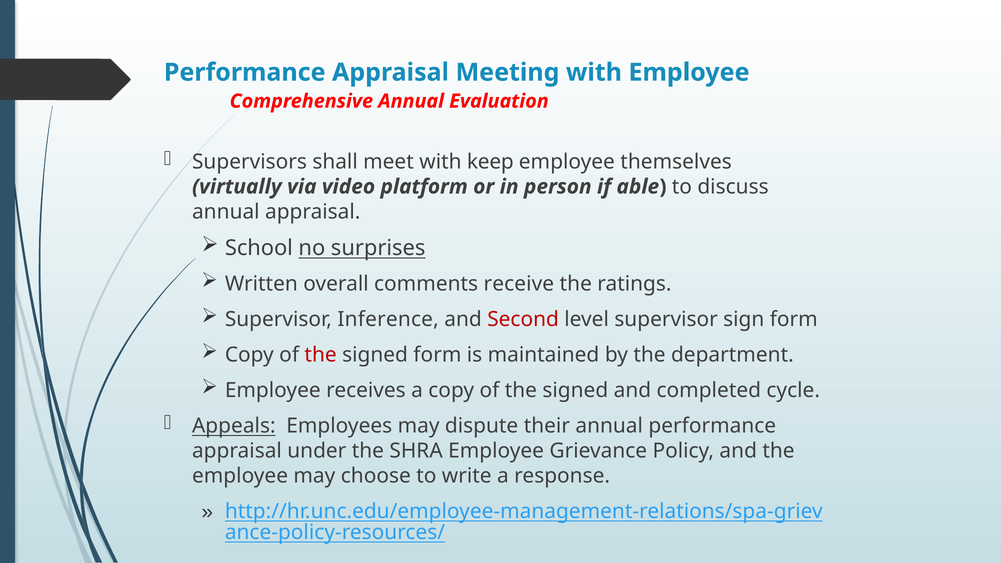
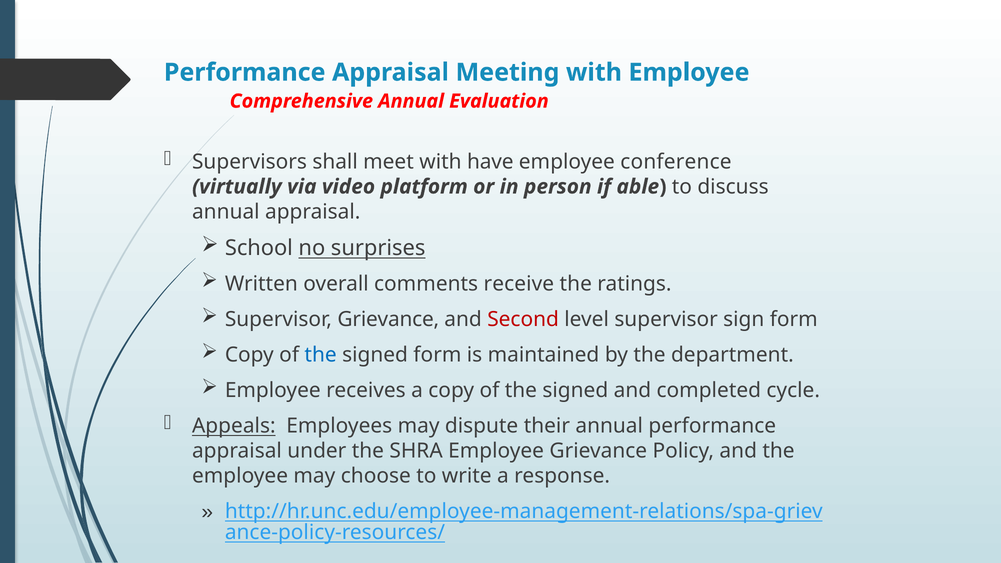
keep: keep -> have
themselves: themselves -> conference
Supervisor Inference: Inference -> Grievance
the at (321, 355) colour: red -> blue
